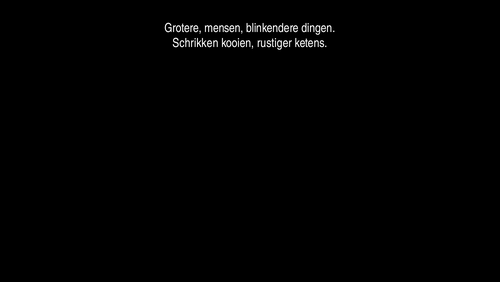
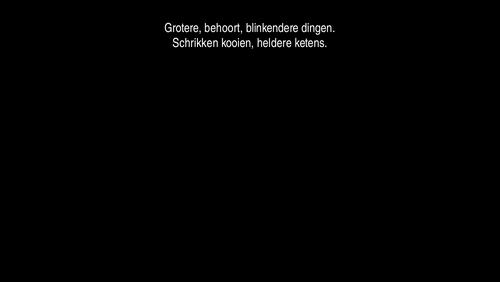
mensen: mensen -> behoort
rustiger: rustiger -> heldere
